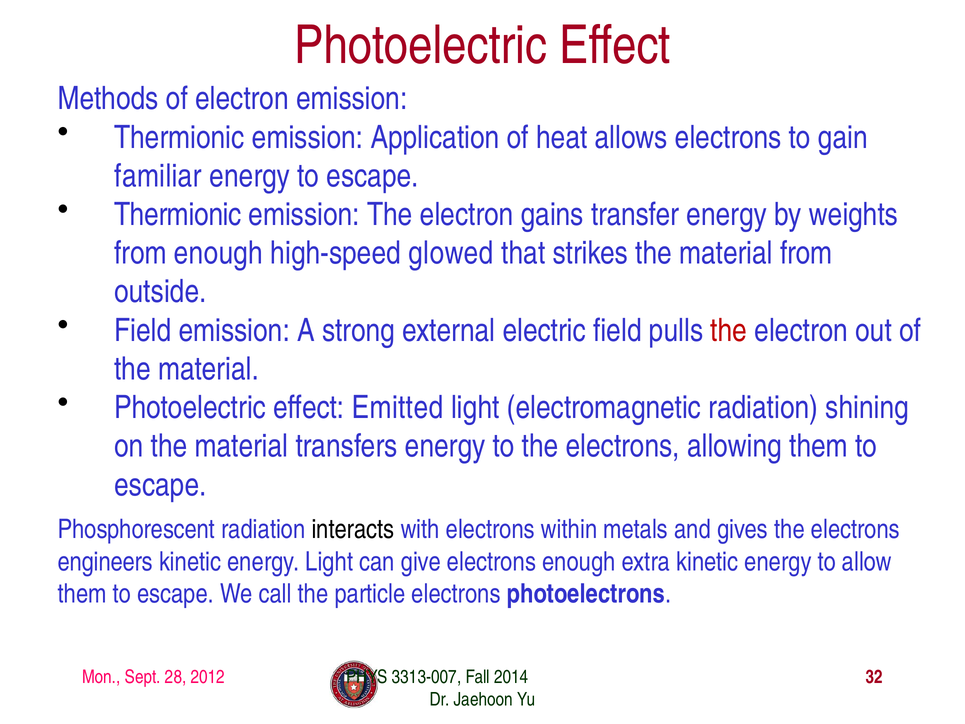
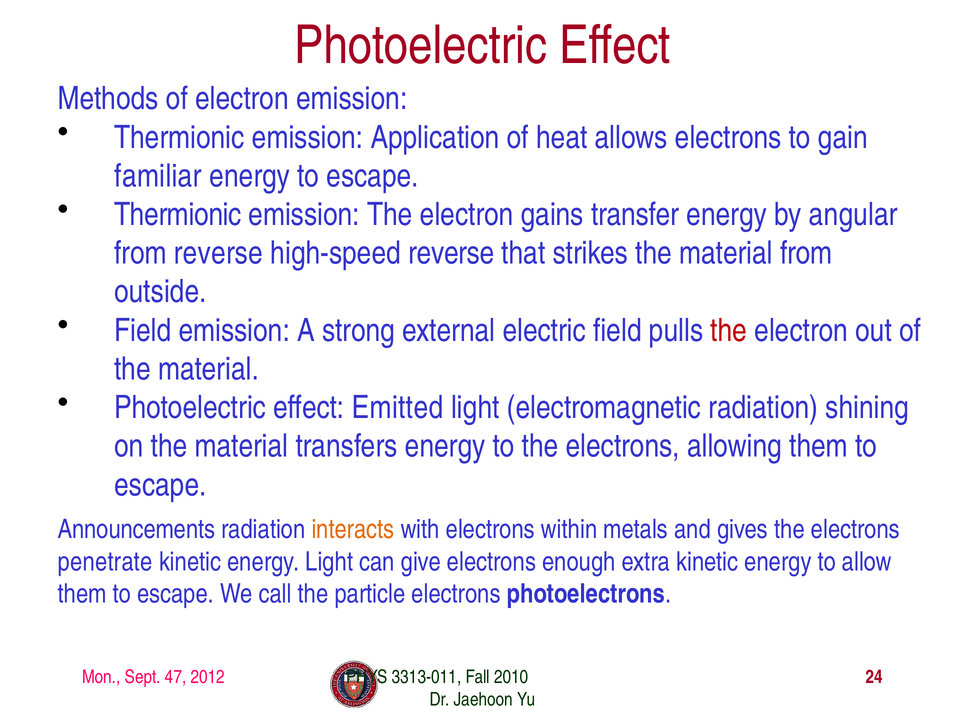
weights: weights -> angular
from enough: enough -> reverse
high-speed glowed: glowed -> reverse
Phosphorescent: Phosphorescent -> Announcements
interacts colour: black -> orange
engineers: engineers -> penetrate
28: 28 -> 47
3313-007: 3313-007 -> 3313-011
2014: 2014 -> 2010
32: 32 -> 24
